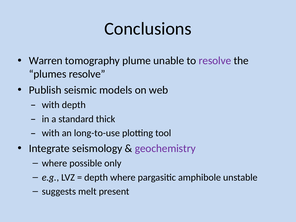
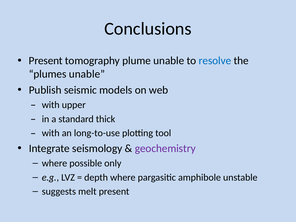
Warren at (46, 61): Warren -> Present
resolve at (215, 61) colour: purple -> blue
plumes resolve: resolve -> unable
with depth: depth -> upper
